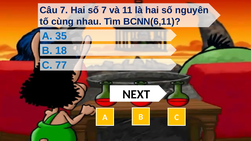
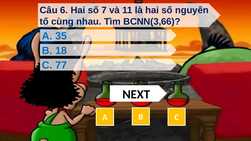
Câu 7: 7 -> 6
BCNN(6,11: BCNN(6,11 -> BCNN(3,66
